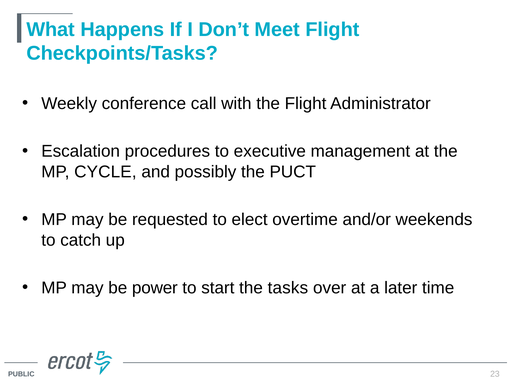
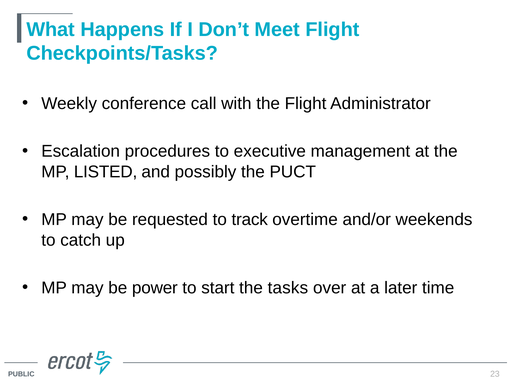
CYCLE: CYCLE -> LISTED
elect: elect -> track
